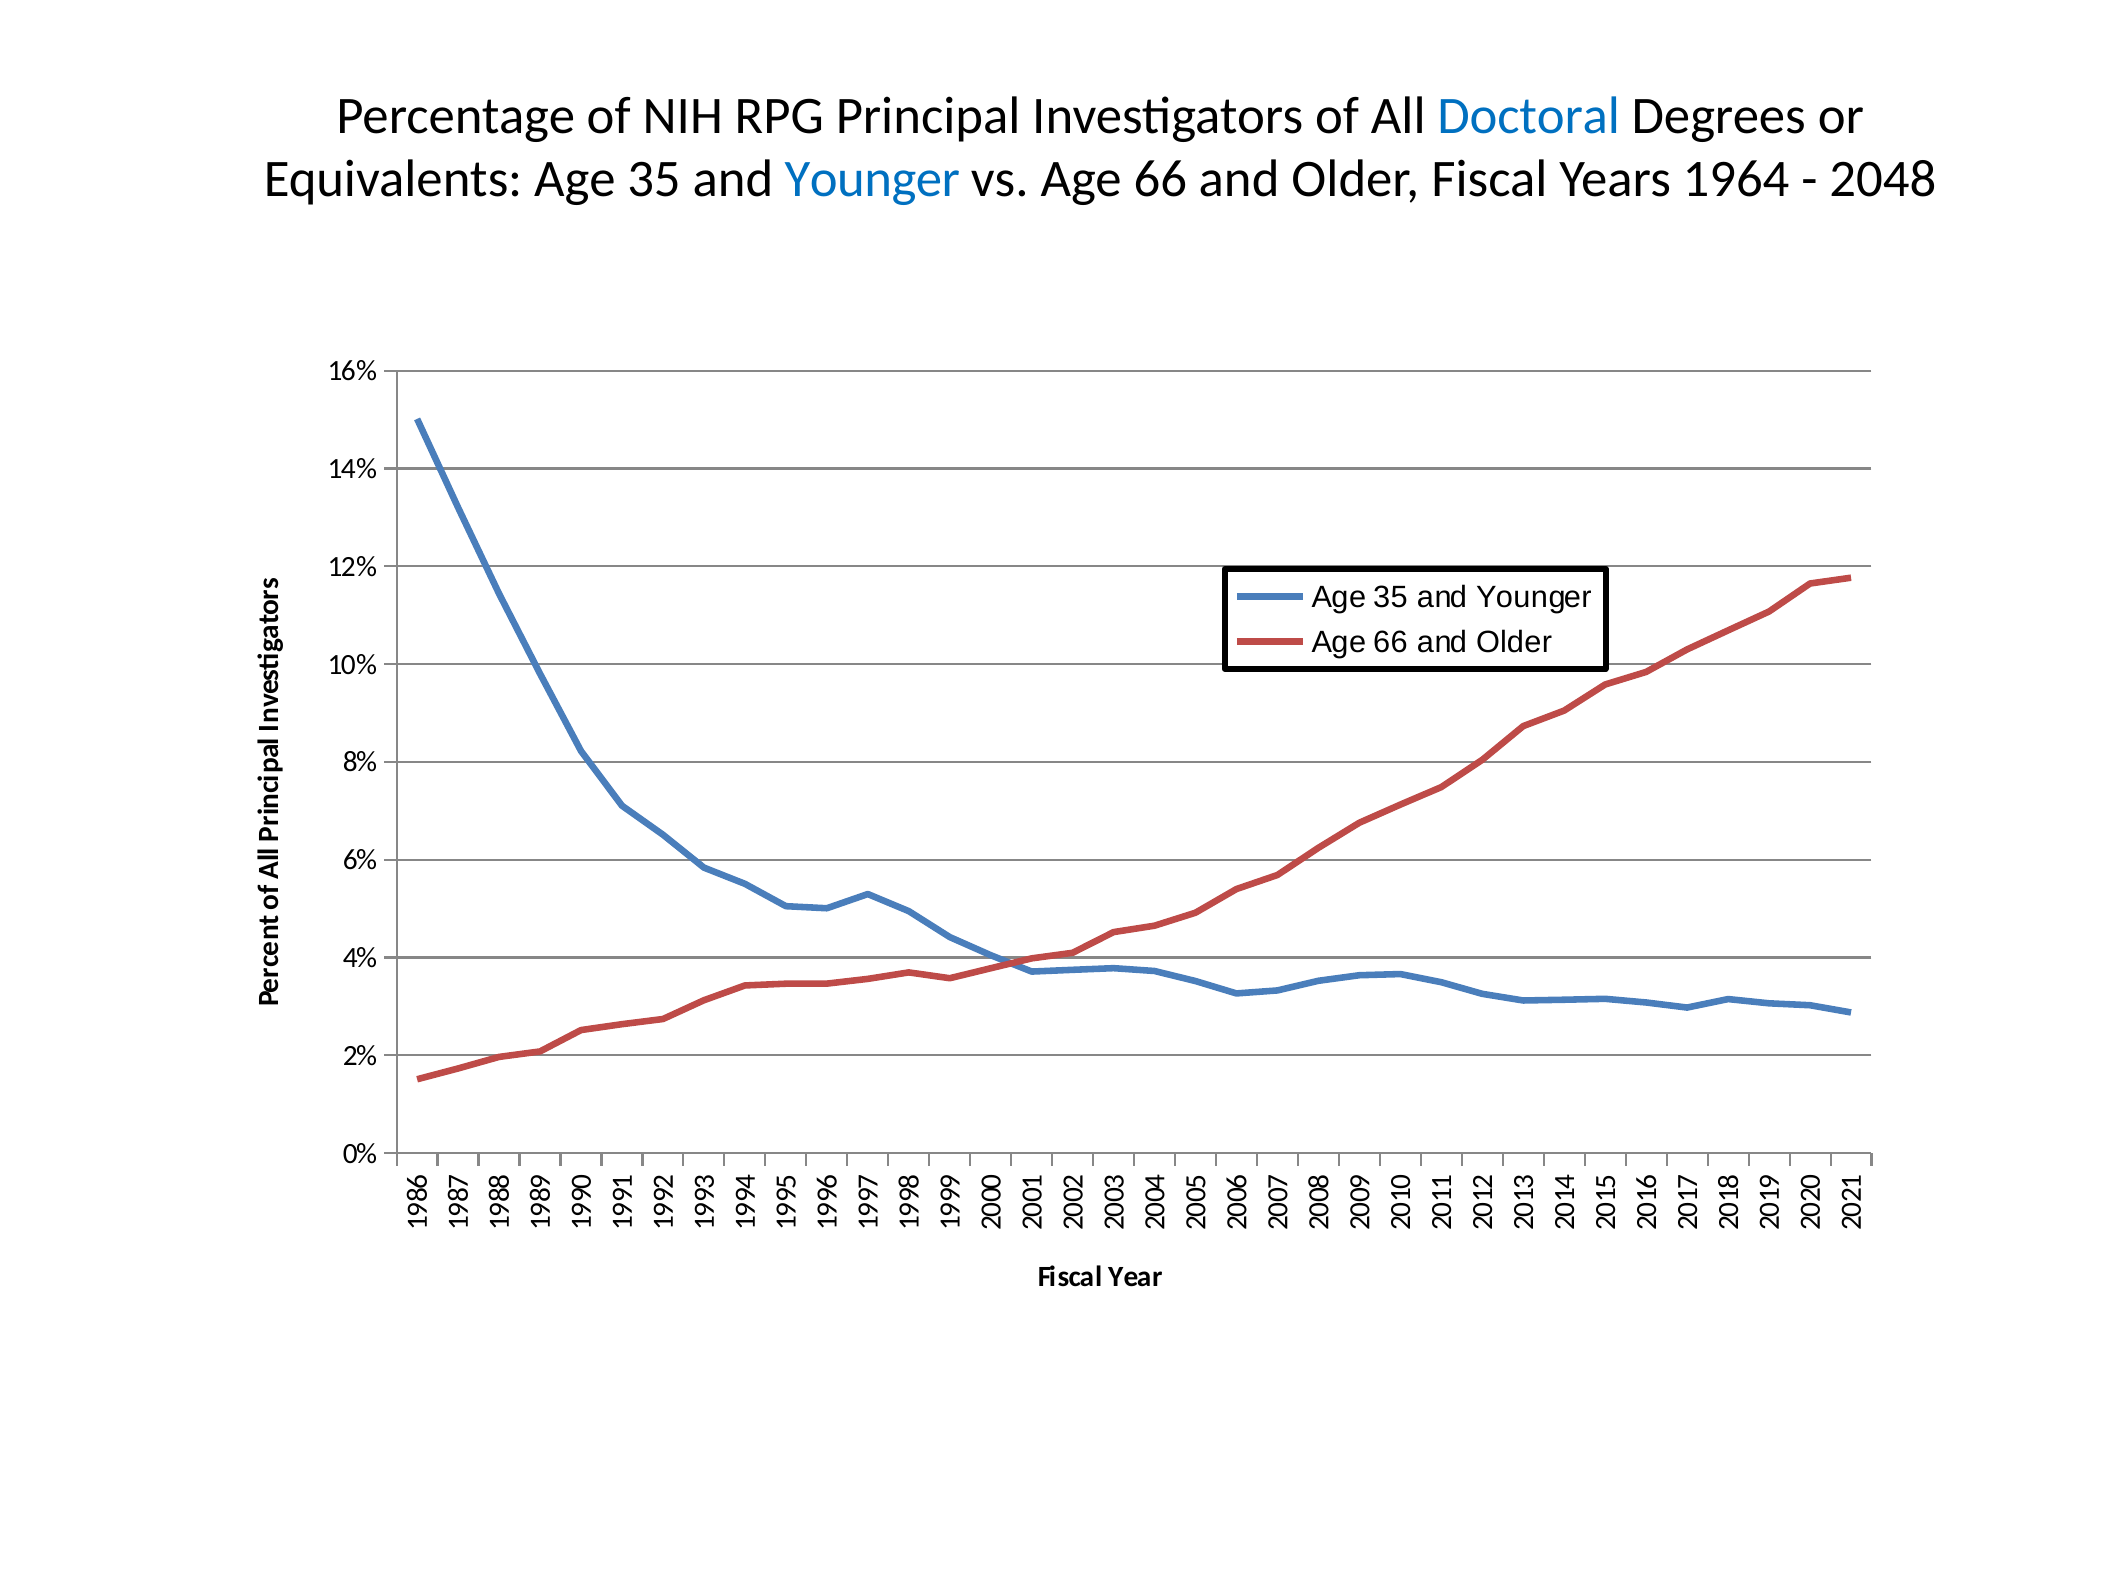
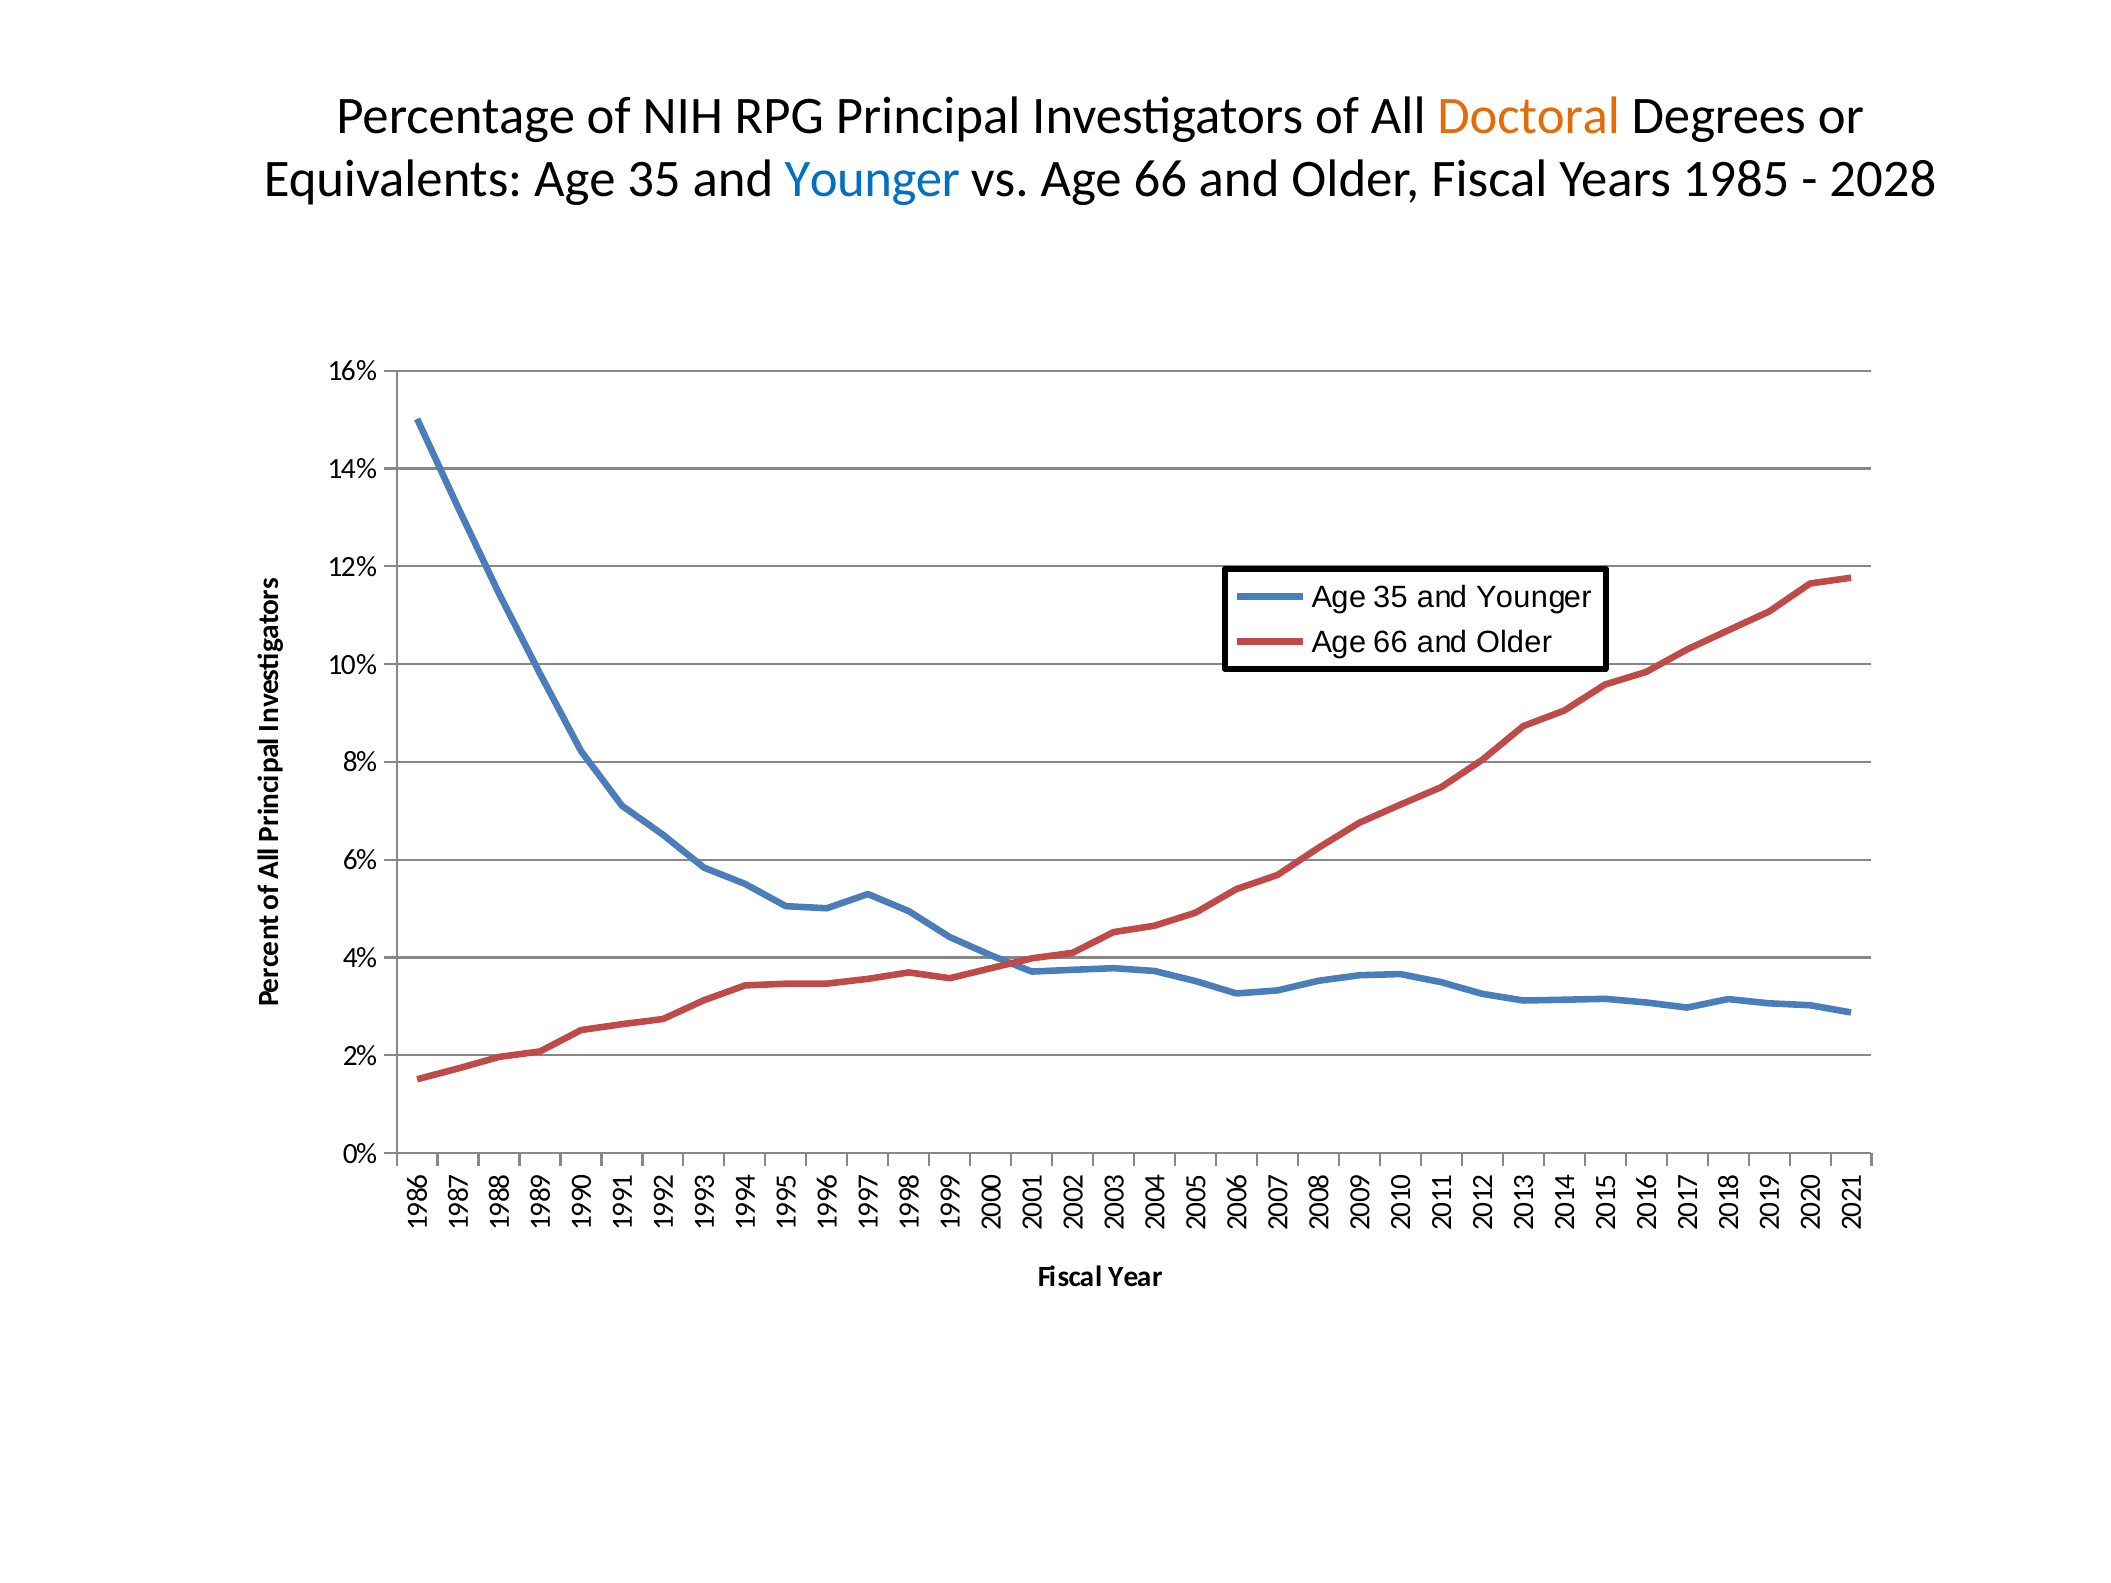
Doctoral colour: blue -> orange
1964: 1964 -> 1985
2048: 2048 -> 2028
